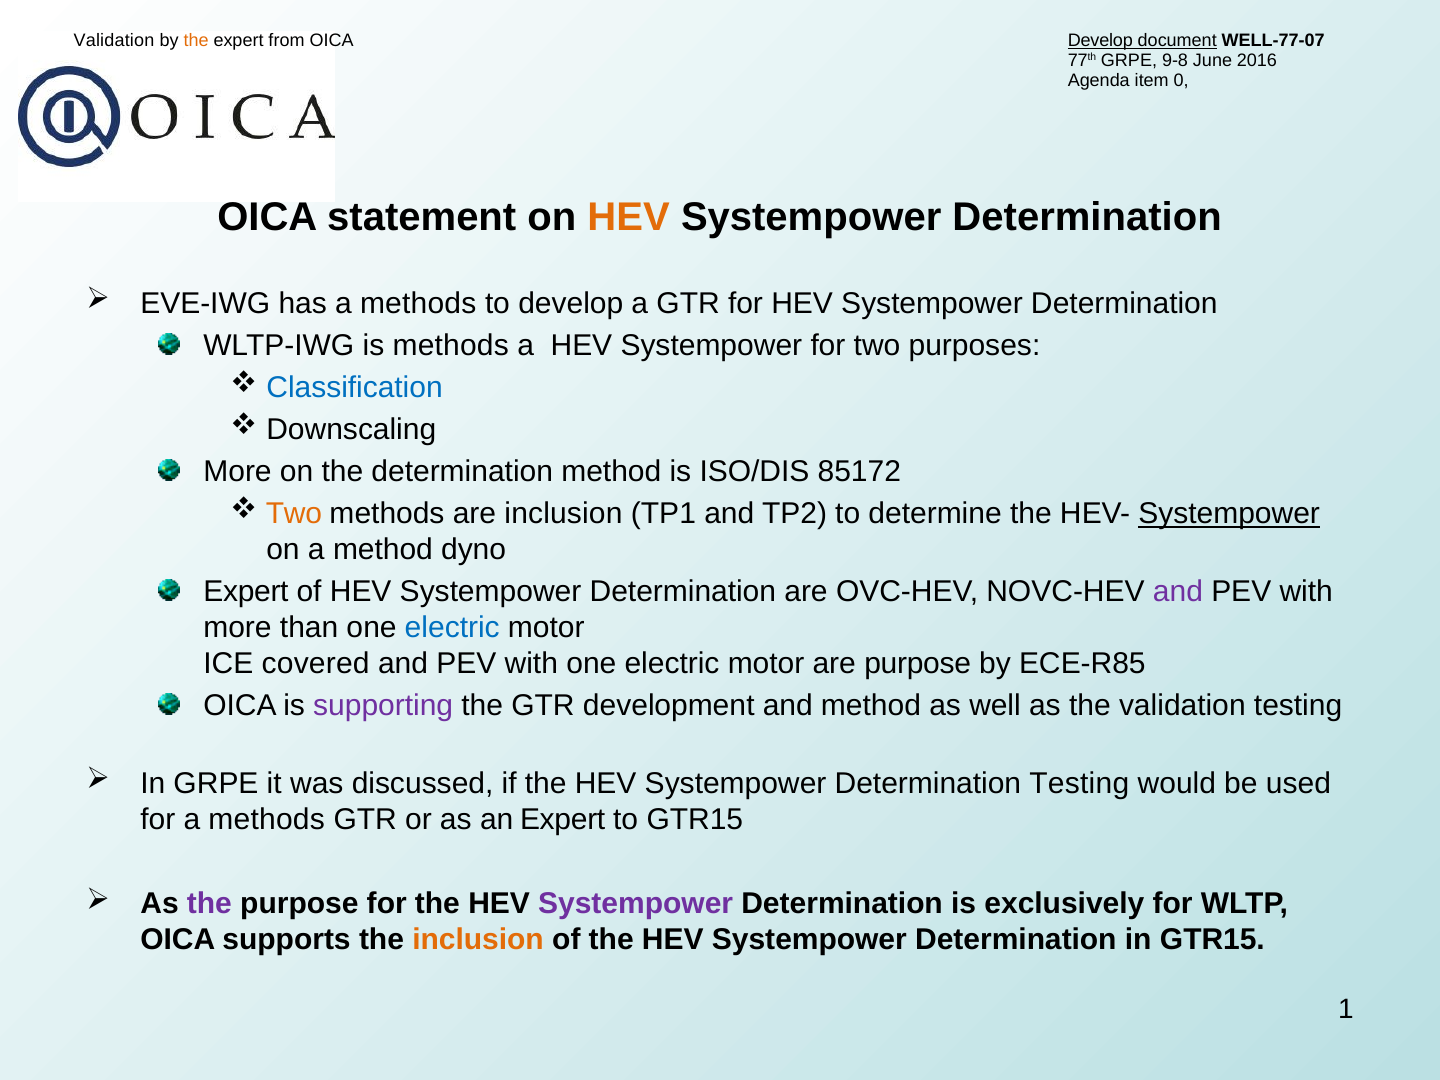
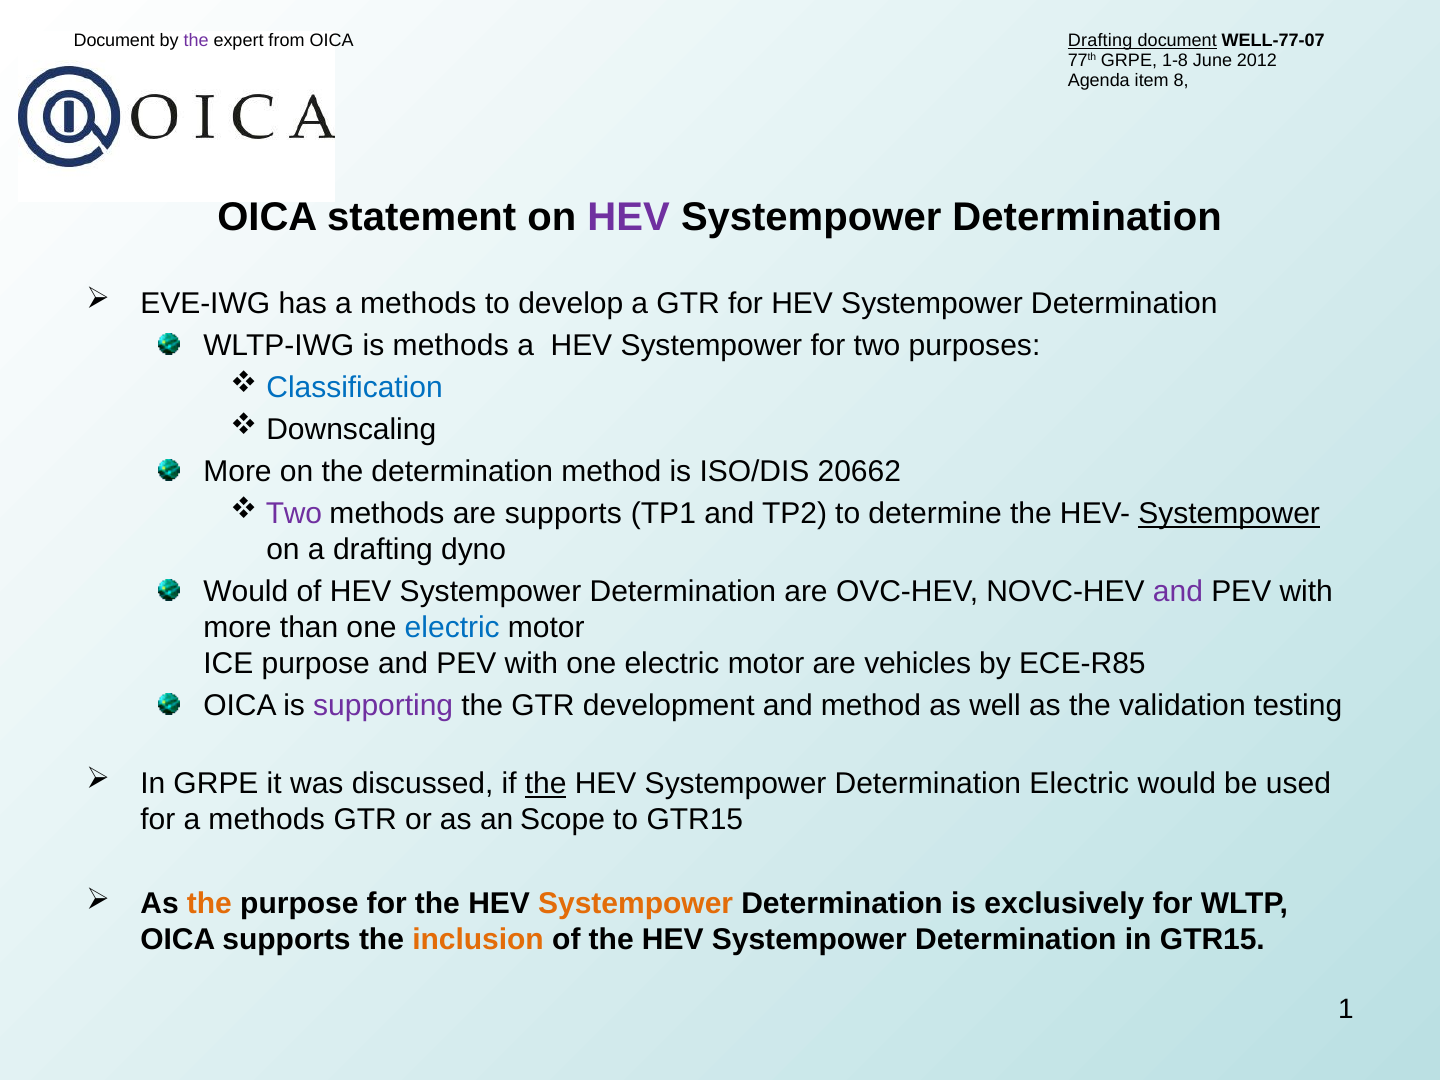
Validation at (114, 40): Validation -> Document
the at (196, 40) colour: orange -> purple
OICA Develop: Develop -> Drafting
9-8: 9-8 -> 1-8
2016: 2016 -> 2012
0: 0 -> 8
HEV at (629, 217) colour: orange -> purple
85172: 85172 -> 20662
Two at (294, 514) colour: orange -> purple
are inclusion: inclusion -> supports
a method: method -> drafting
Expert at (246, 592): Expert -> Would
ICE covered: covered -> purpose
are purpose: purpose -> vehicles
the at (546, 784) underline: none -> present
Determination Testing: Testing -> Electric
an Expert: Expert -> Scope
the at (209, 904) colour: purple -> orange
Systempower at (636, 904) colour: purple -> orange
